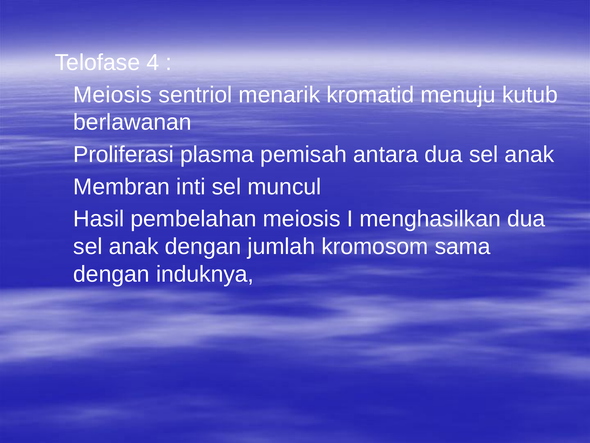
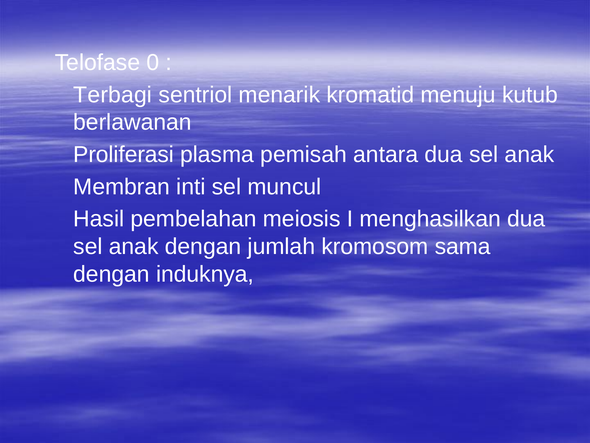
4: 4 -> 0
Meiosis at (113, 95): Meiosis -> Terbagi
